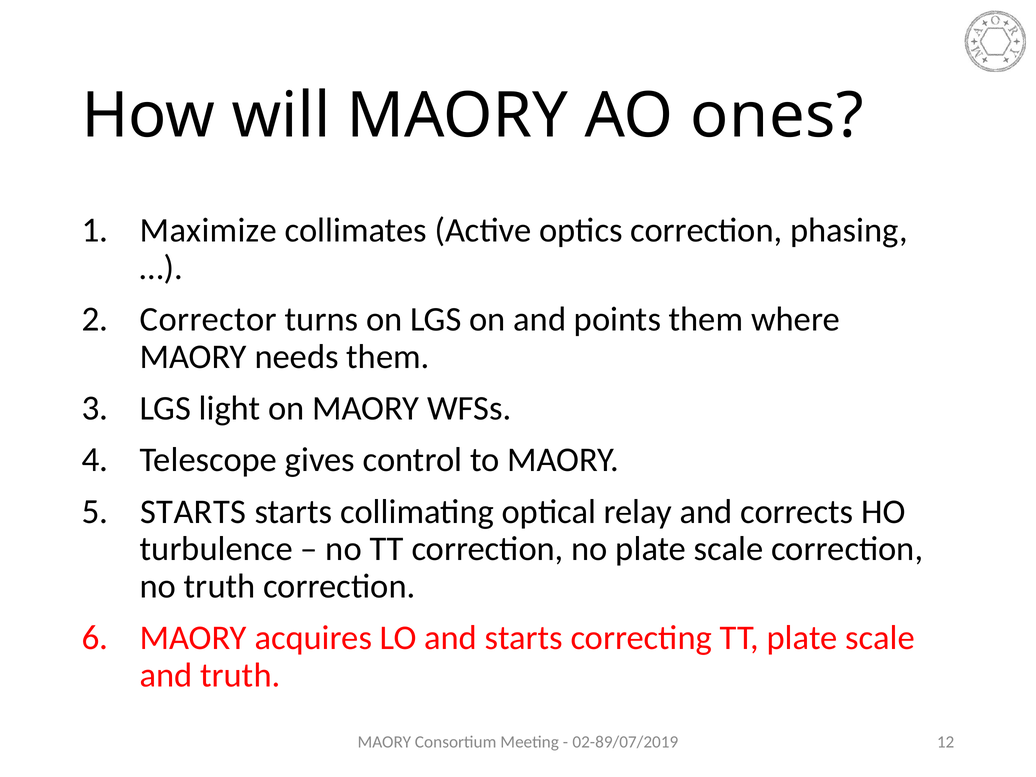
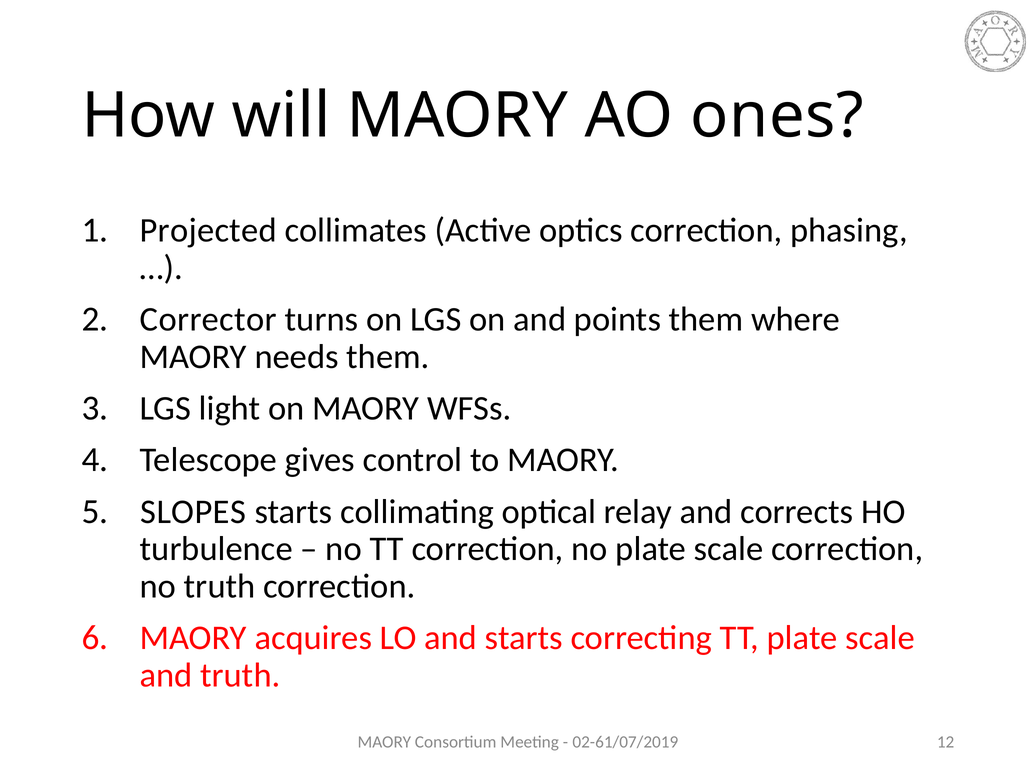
Maximize: Maximize -> Projected
STARTS at (193, 512): STARTS -> SLOPES
02-89/07/2019: 02-89/07/2019 -> 02-61/07/2019
